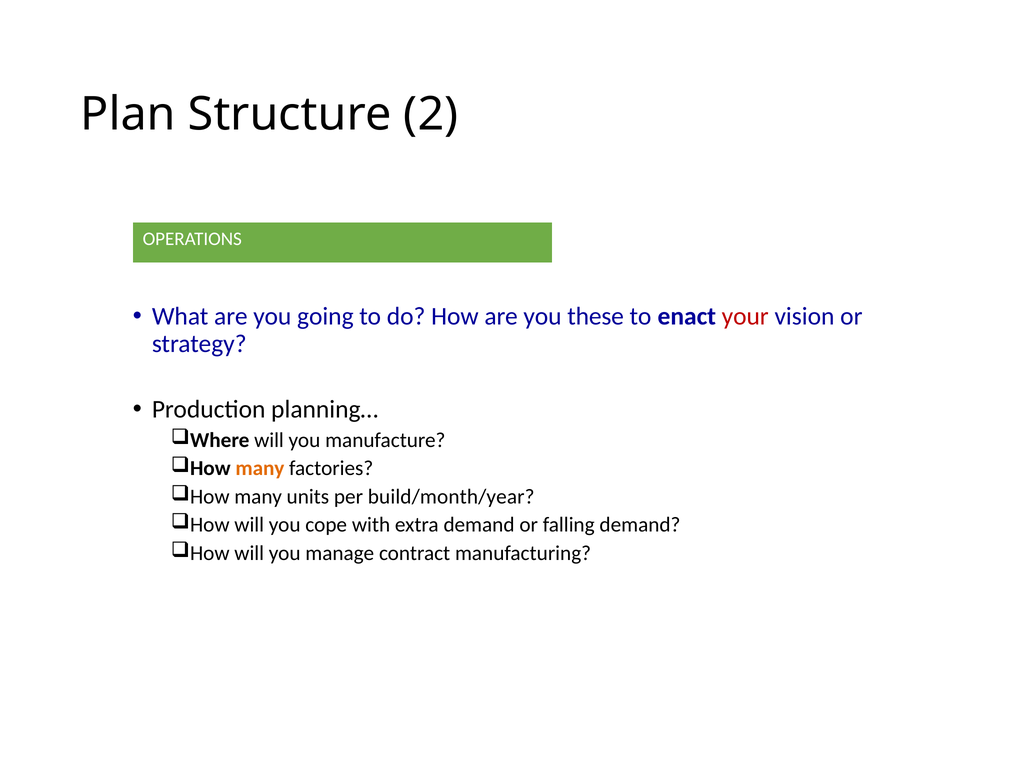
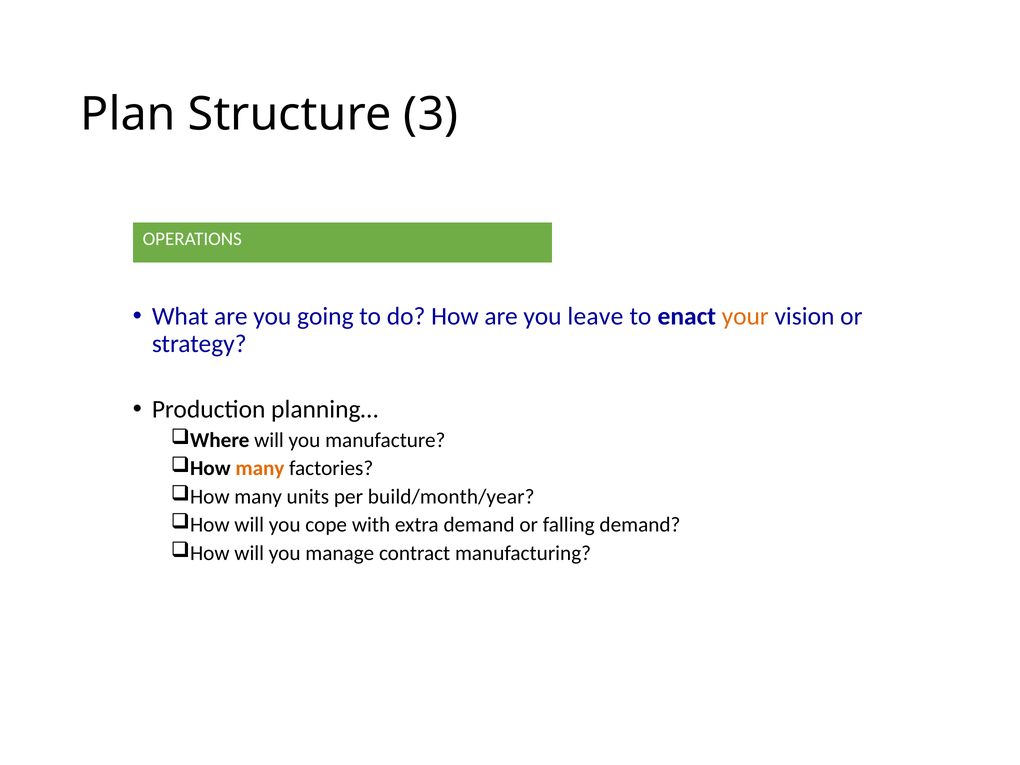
2: 2 -> 3
these: these -> leave
your colour: red -> orange
